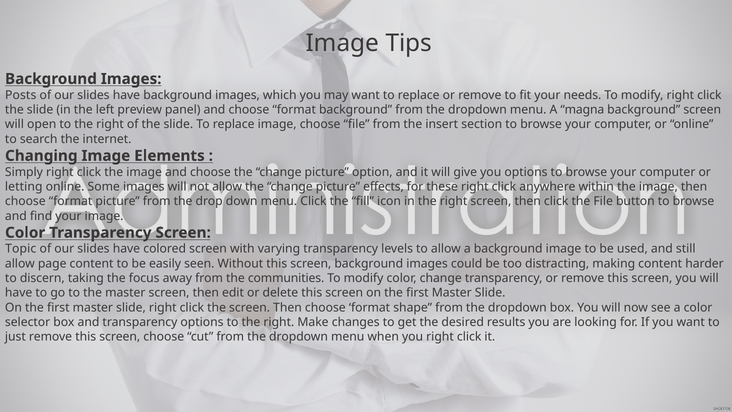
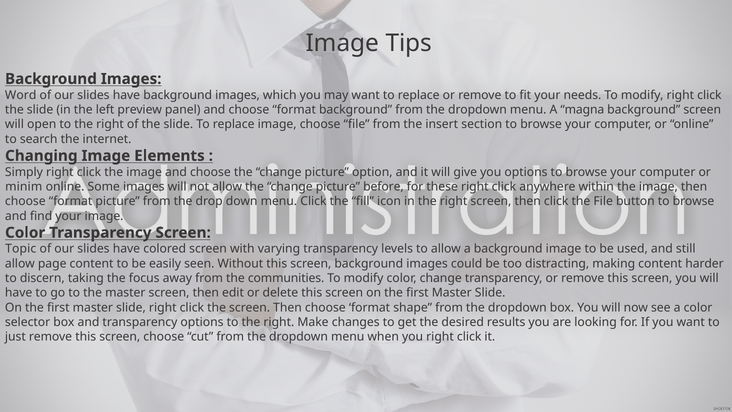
Posts: Posts -> Word
letting: letting -> minim
effects: effects -> before
